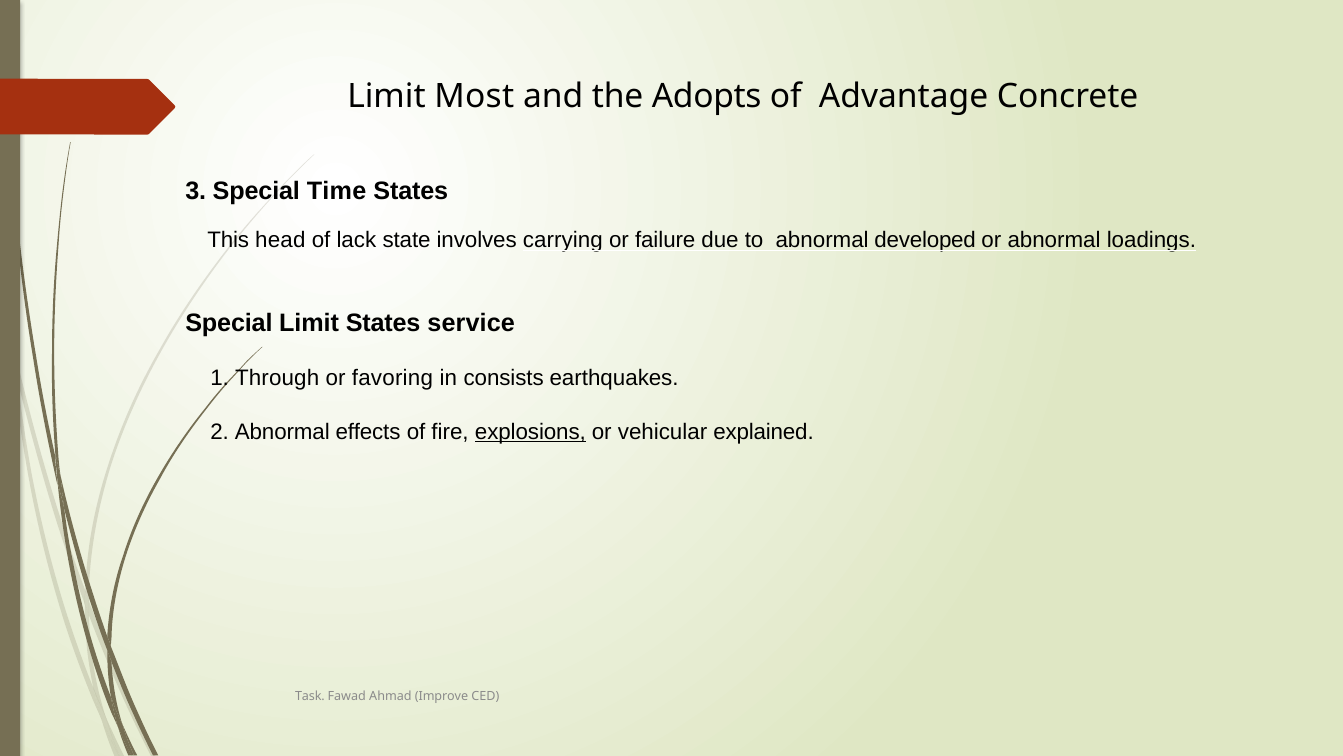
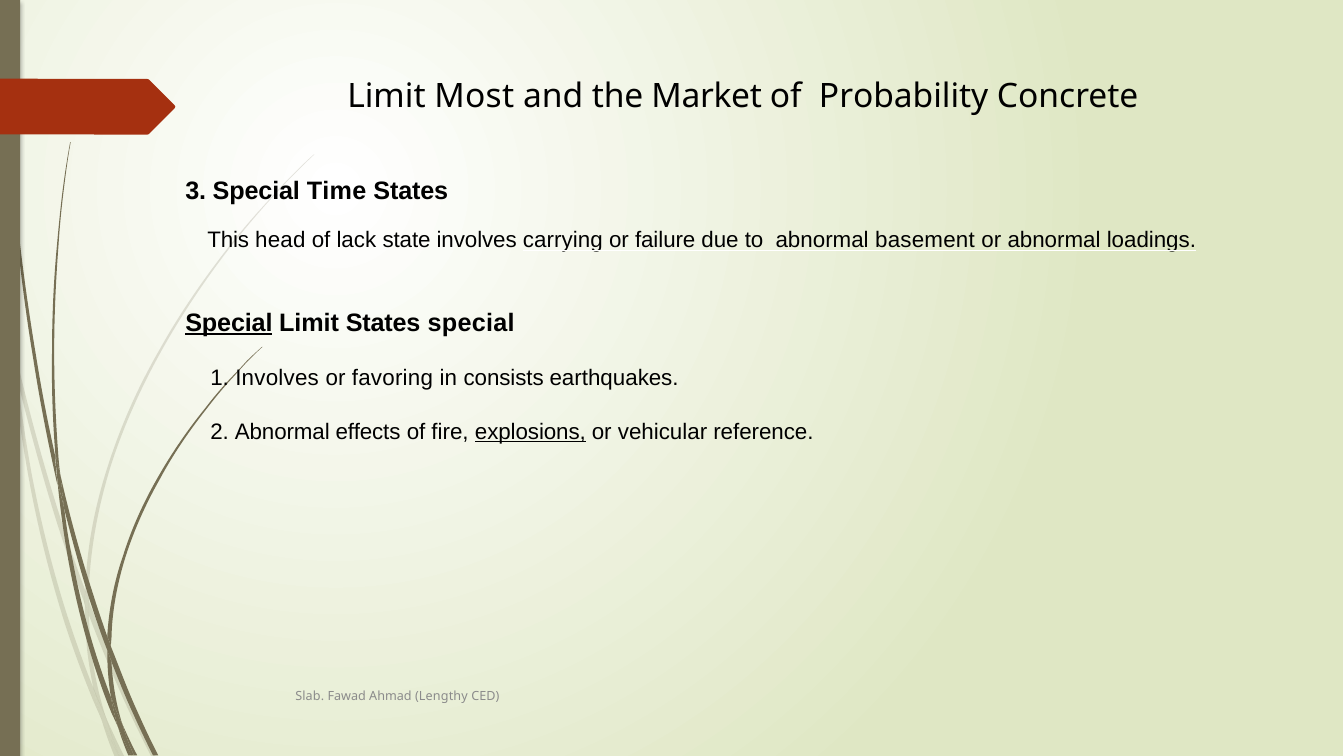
Adopts: Adopts -> Market
Advantage: Advantage -> Probability
developed: developed -> basement
Special at (229, 323) underline: none -> present
States service: service -> special
1 Through: Through -> Involves
explained: explained -> reference
Task: Task -> Slab
Improve: Improve -> Lengthy
